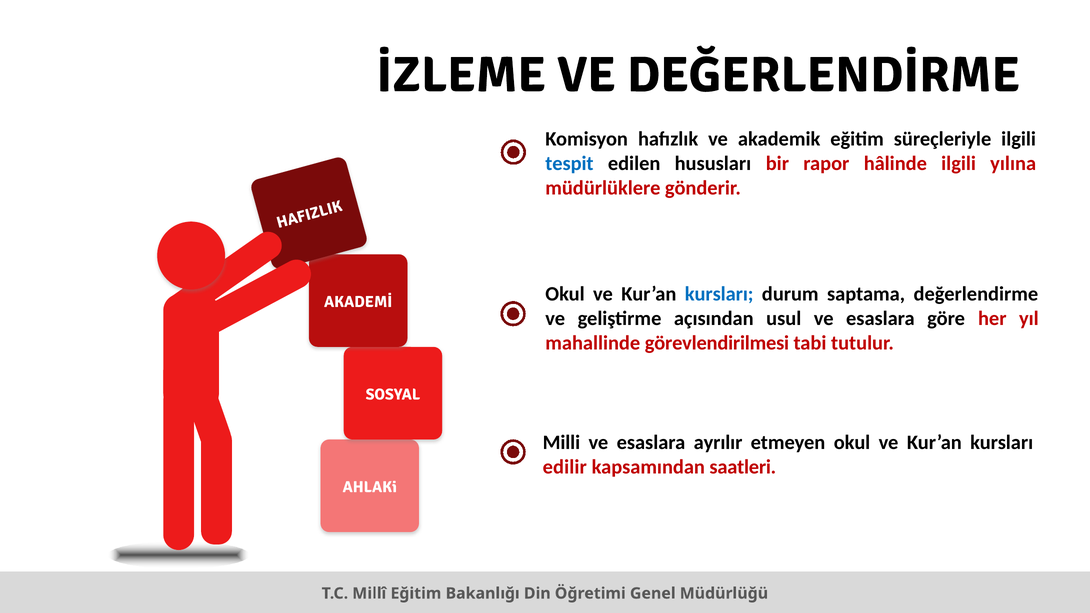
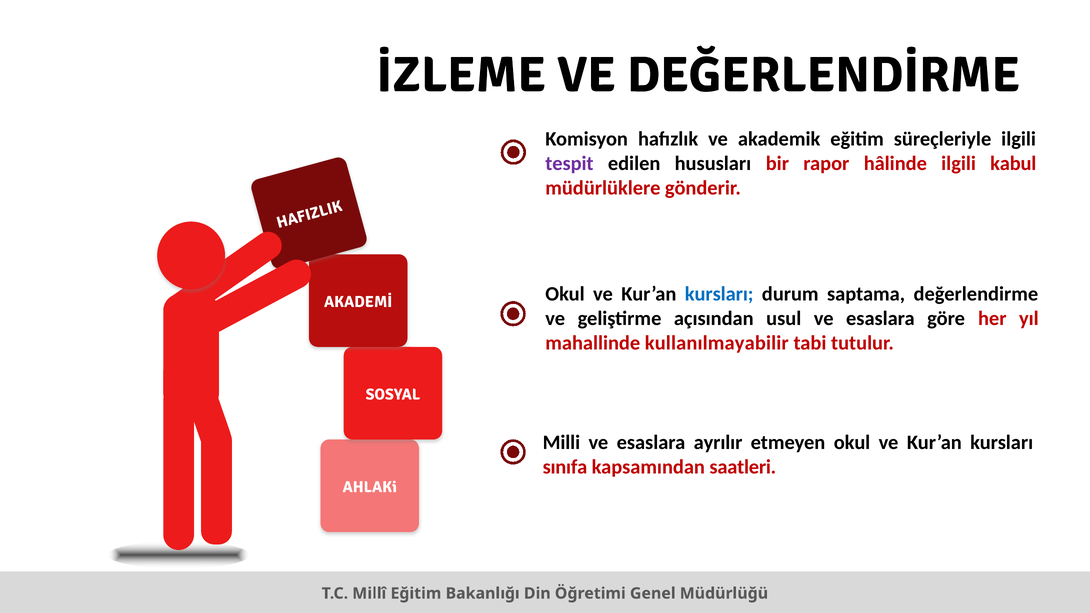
tespit colour: blue -> purple
yılına: yılına -> kabul
görevlendirilmesi: görevlendirilmesi -> kullanılmayabilir
edilir: edilir -> sınıfa
